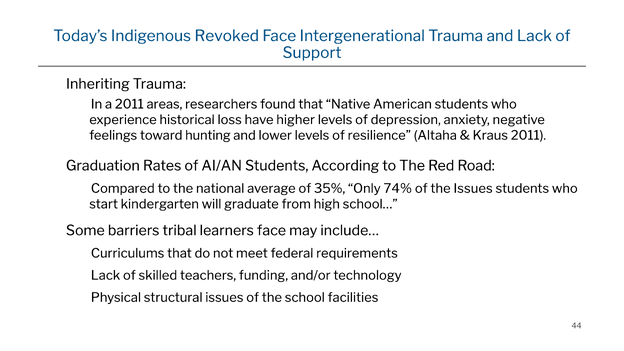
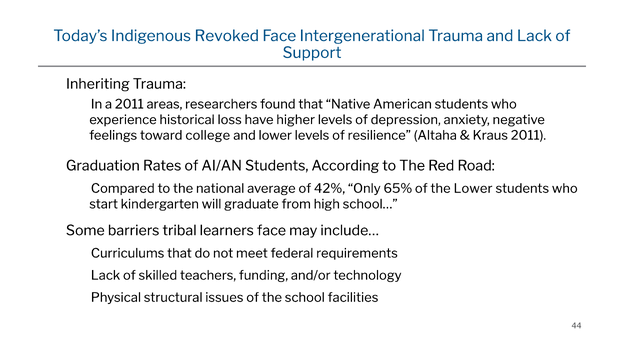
hunting: hunting -> college
35%: 35% -> 42%
74%: 74% -> 65%
the Issues: Issues -> Lower
